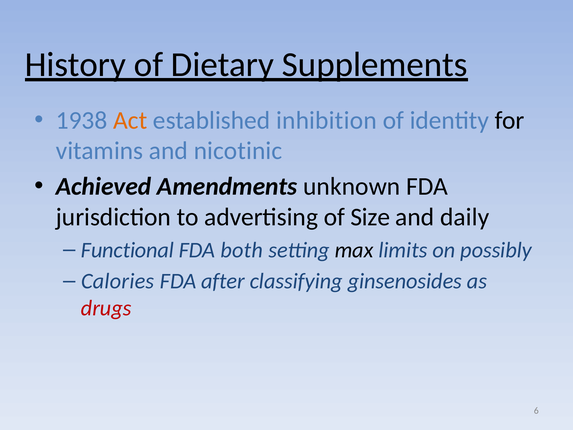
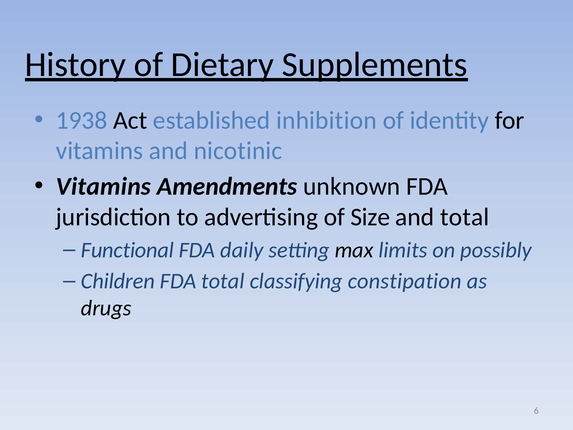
Act colour: orange -> black
Achieved at (104, 186): Achieved -> Vitamins
and daily: daily -> total
both: both -> daily
Calories: Calories -> Children
FDA after: after -> total
ginsenosides: ginsenosides -> constipation
drugs colour: red -> black
